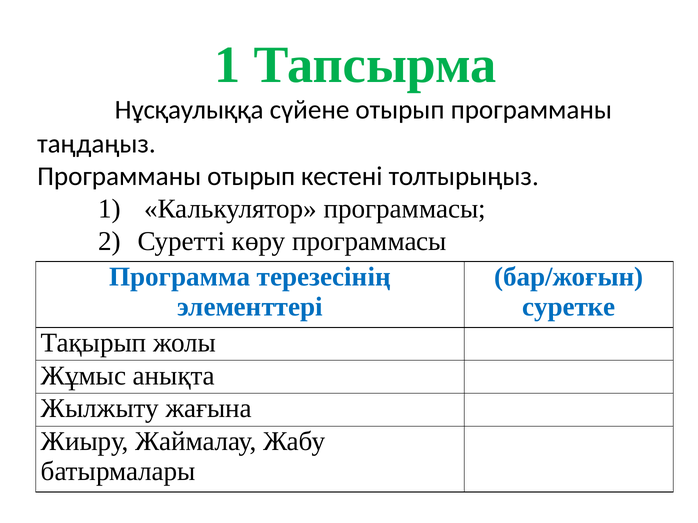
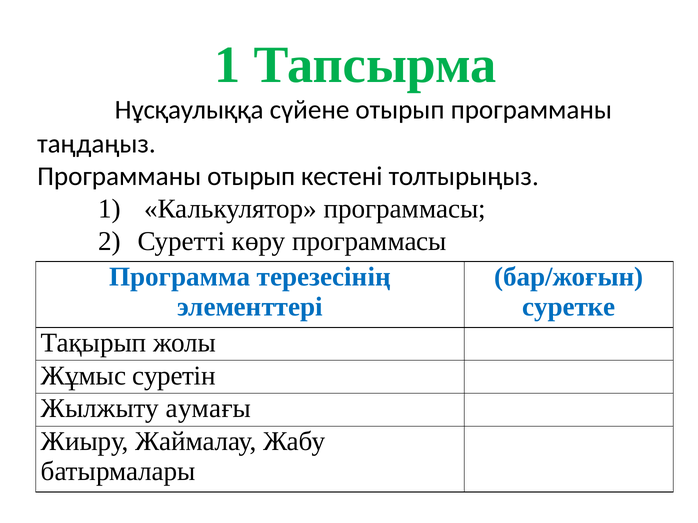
анықта: анықта -> суретін
жағына: жағына -> аумағы
